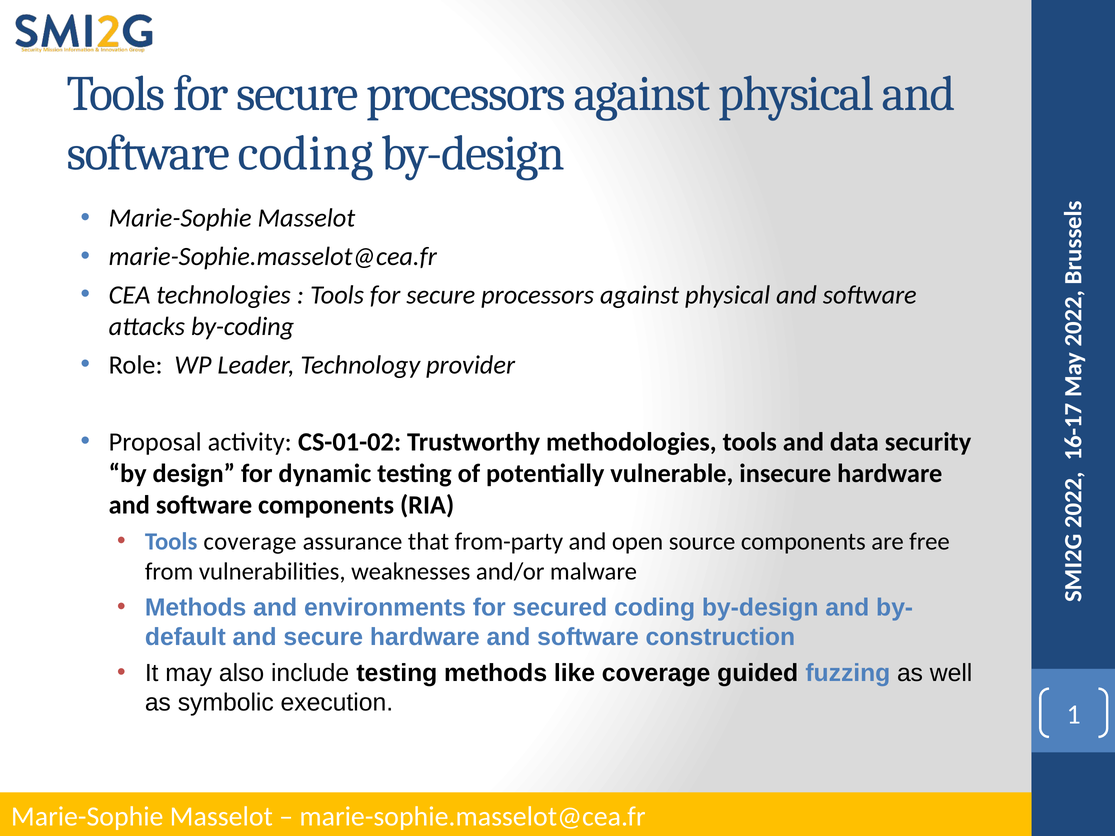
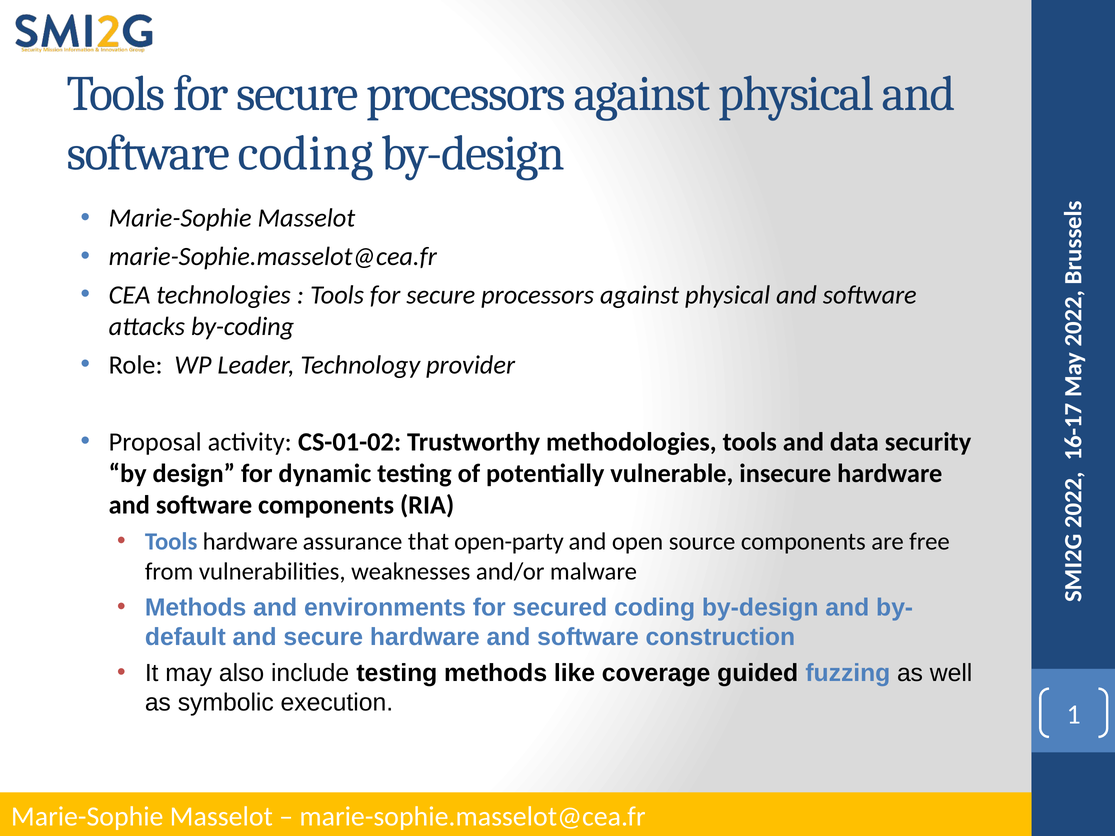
Tools coverage: coverage -> hardware
from-party: from-party -> open-party
